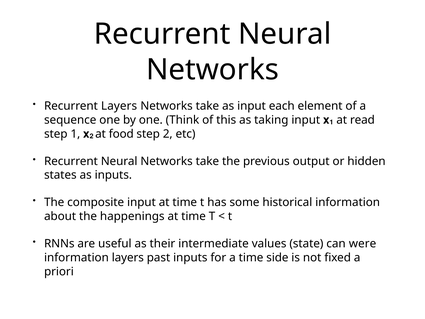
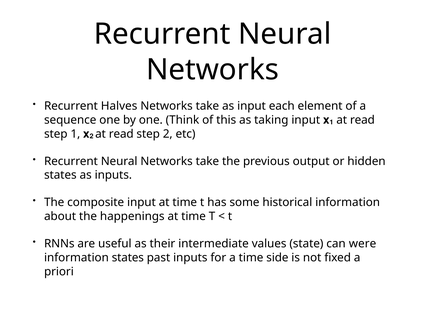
Recurrent Layers: Layers -> Halves
2 at food: food -> read
information layers: layers -> states
